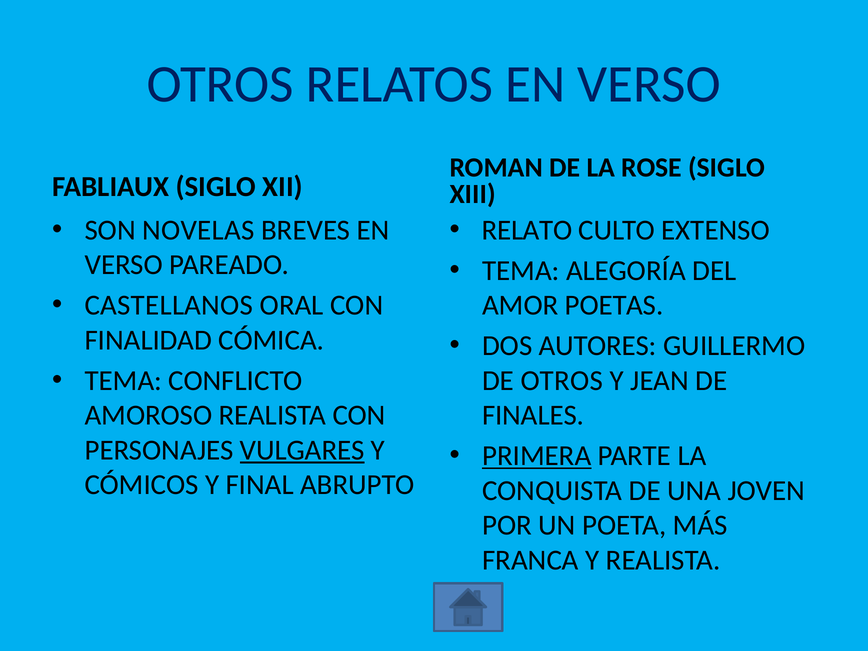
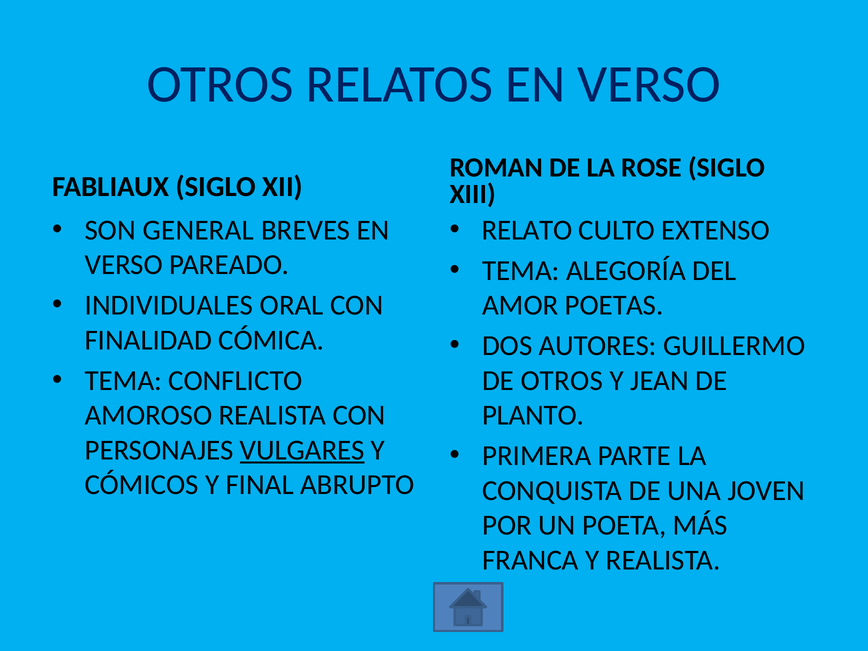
NOVELAS: NOVELAS -> GENERAL
CASTELLANOS: CASTELLANOS -> INDIVIDUALES
FINALES: FINALES -> PLANTO
PRIMERA underline: present -> none
